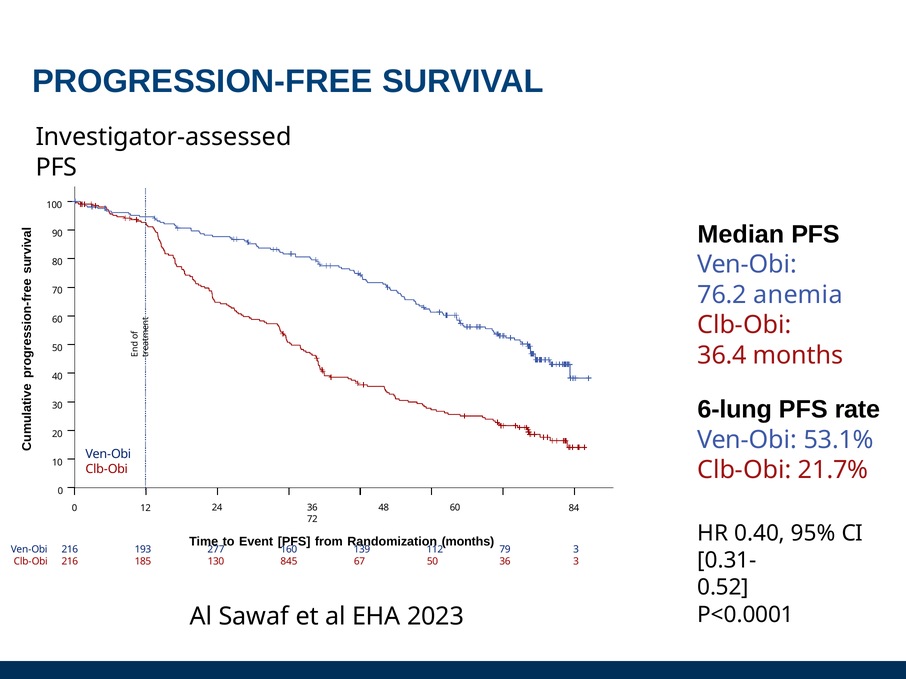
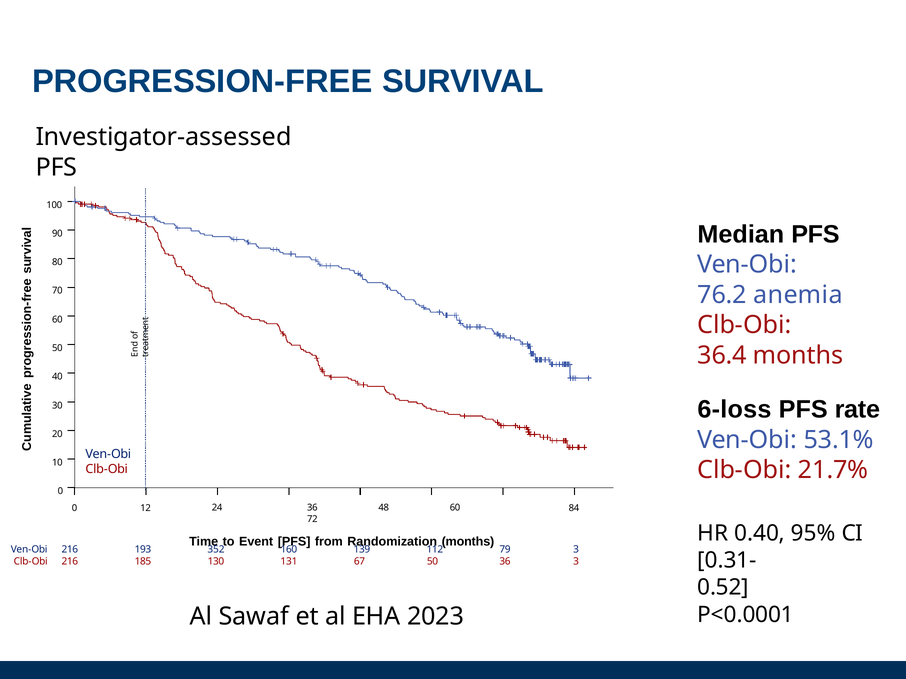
6-lung: 6-lung -> 6-loss
277: 277 -> 352
845: 845 -> 131
